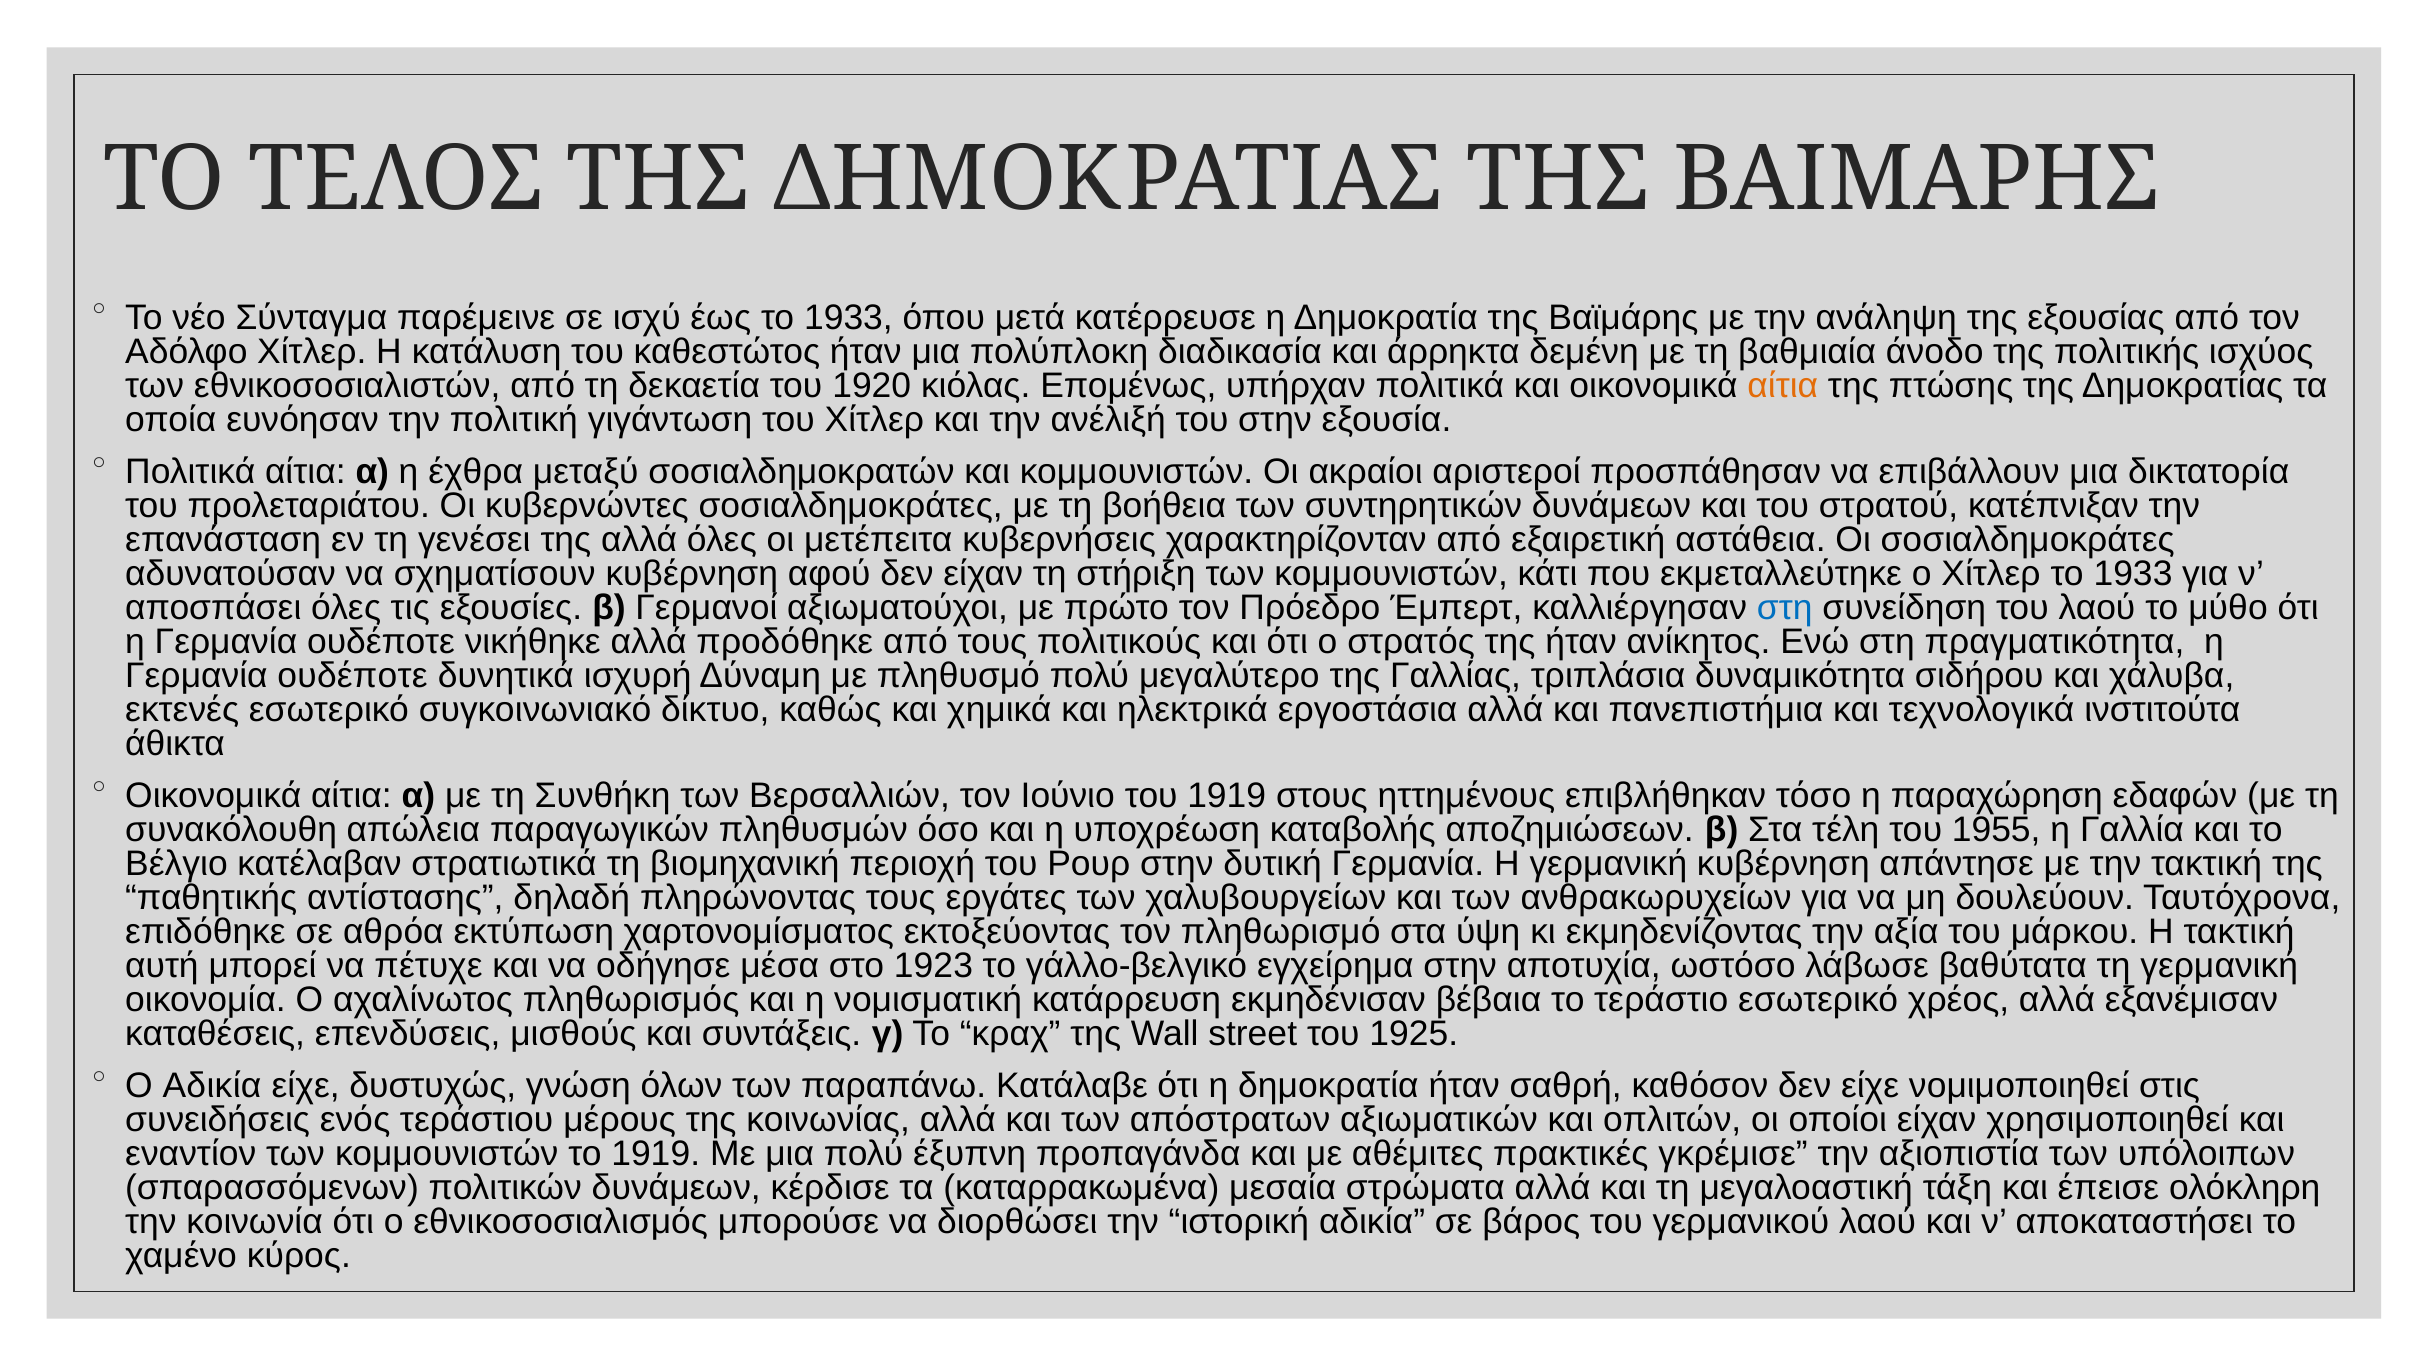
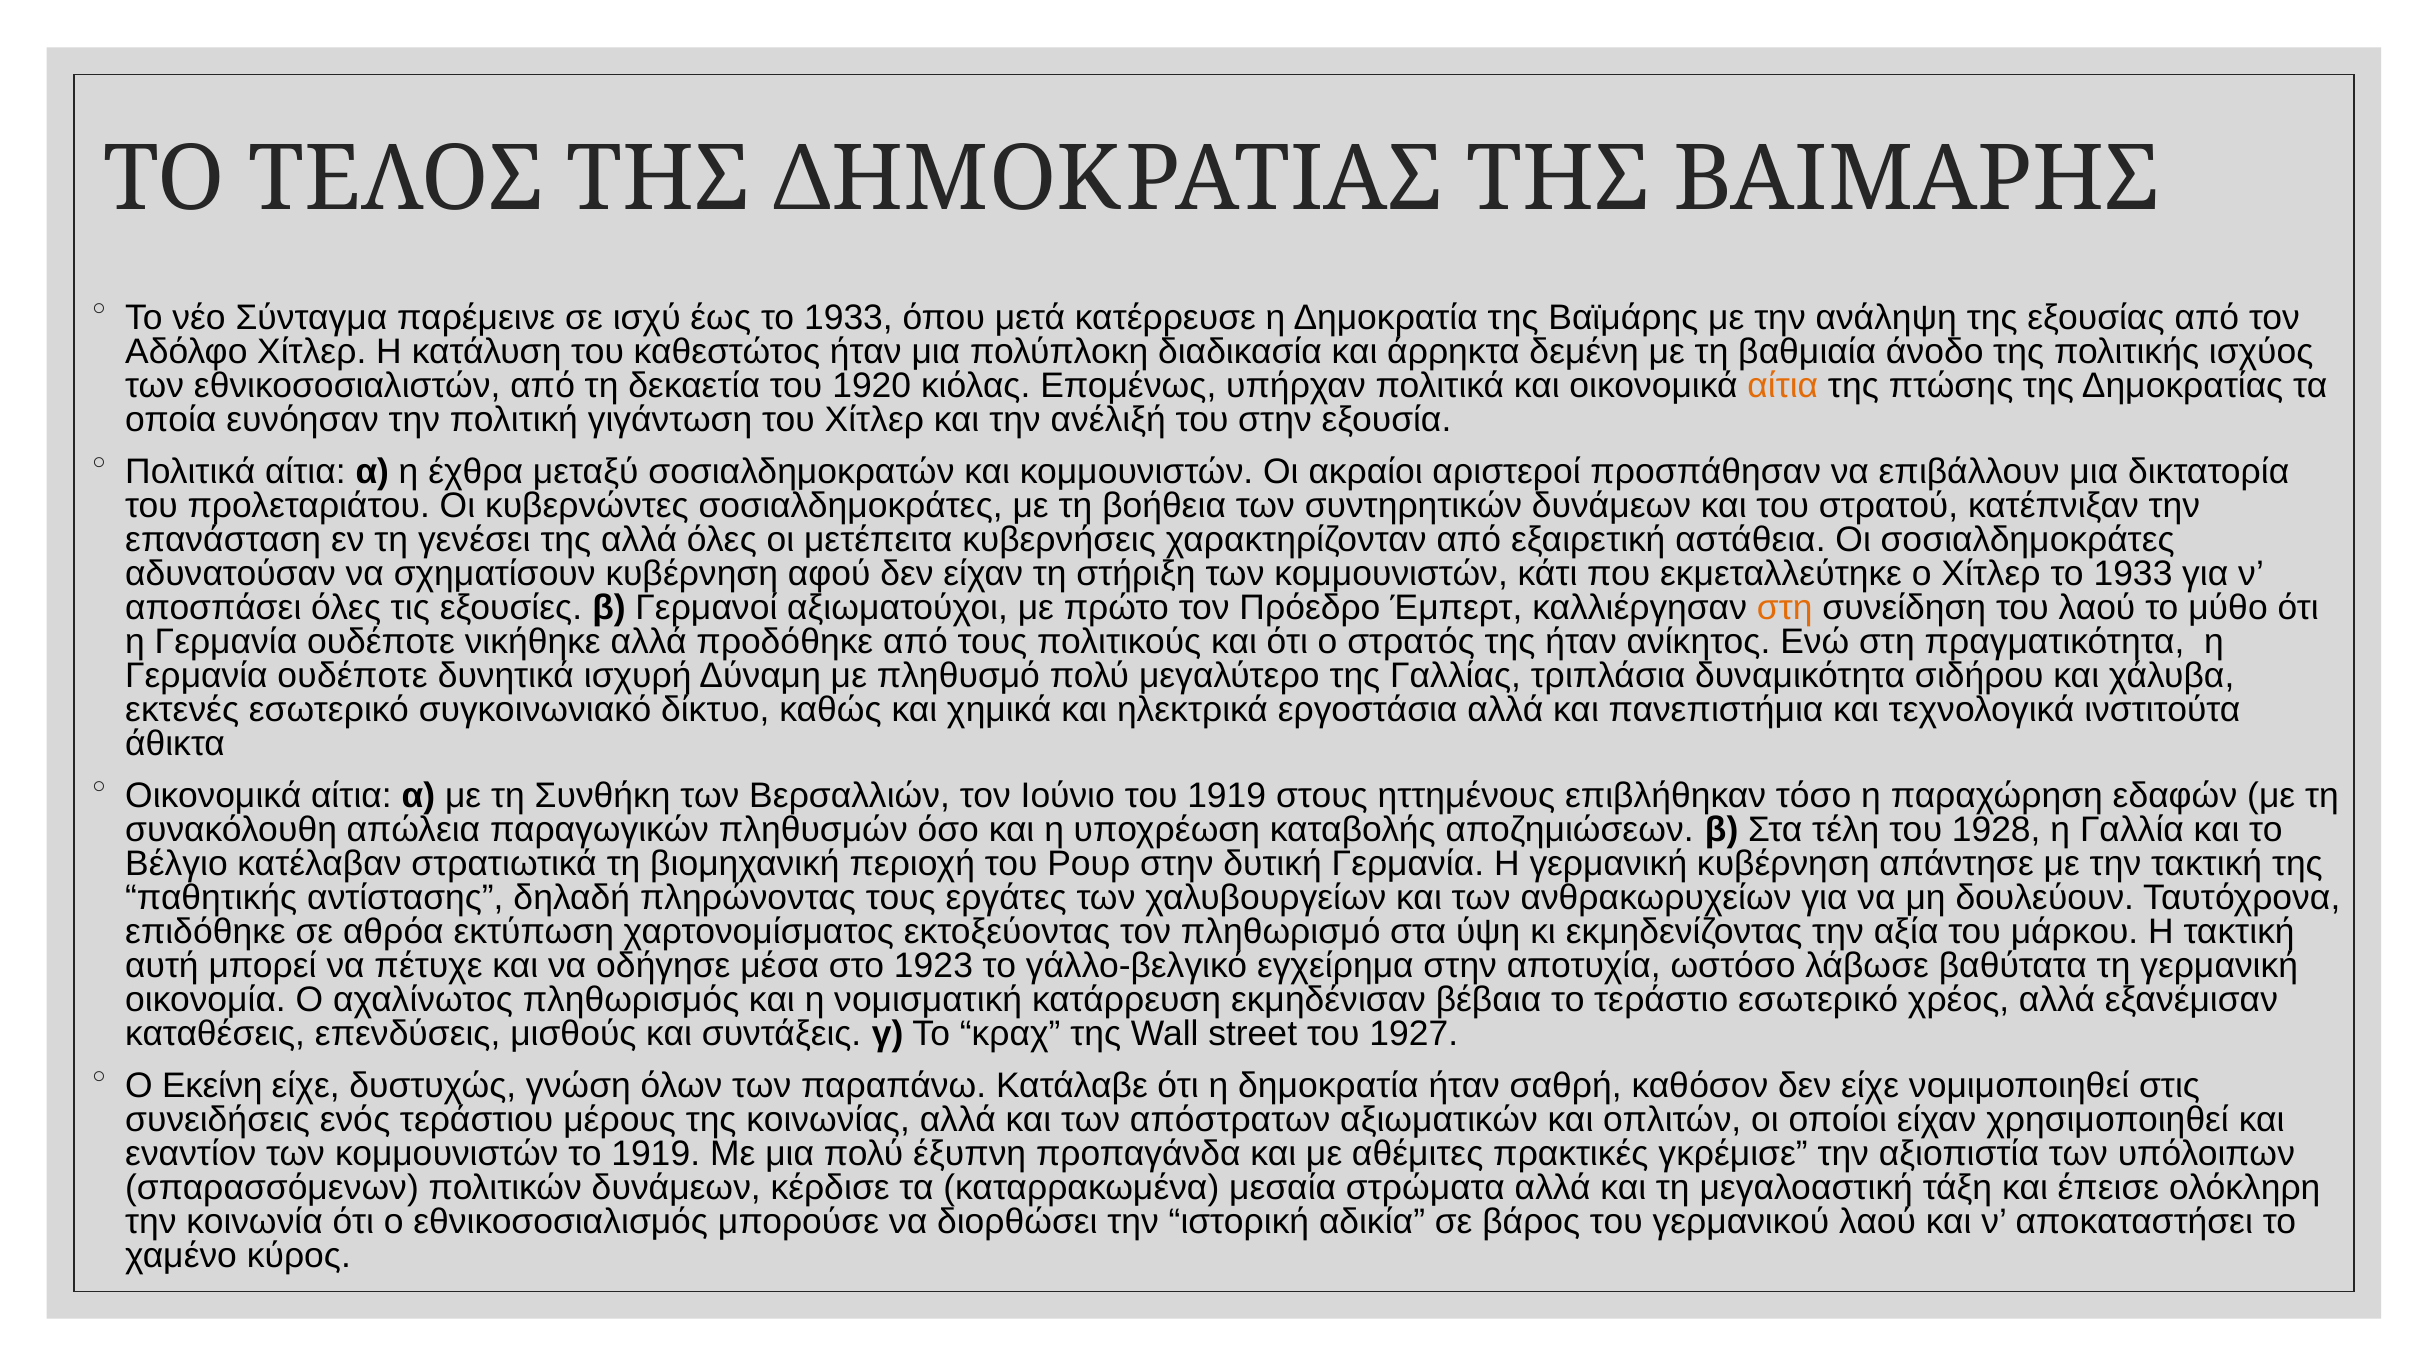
στη at (1785, 608) colour: blue -> orange
1955: 1955 -> 1928
1925: 1925 -> 1927
Ο Αδικία: Αδικία -> Εκείνη
